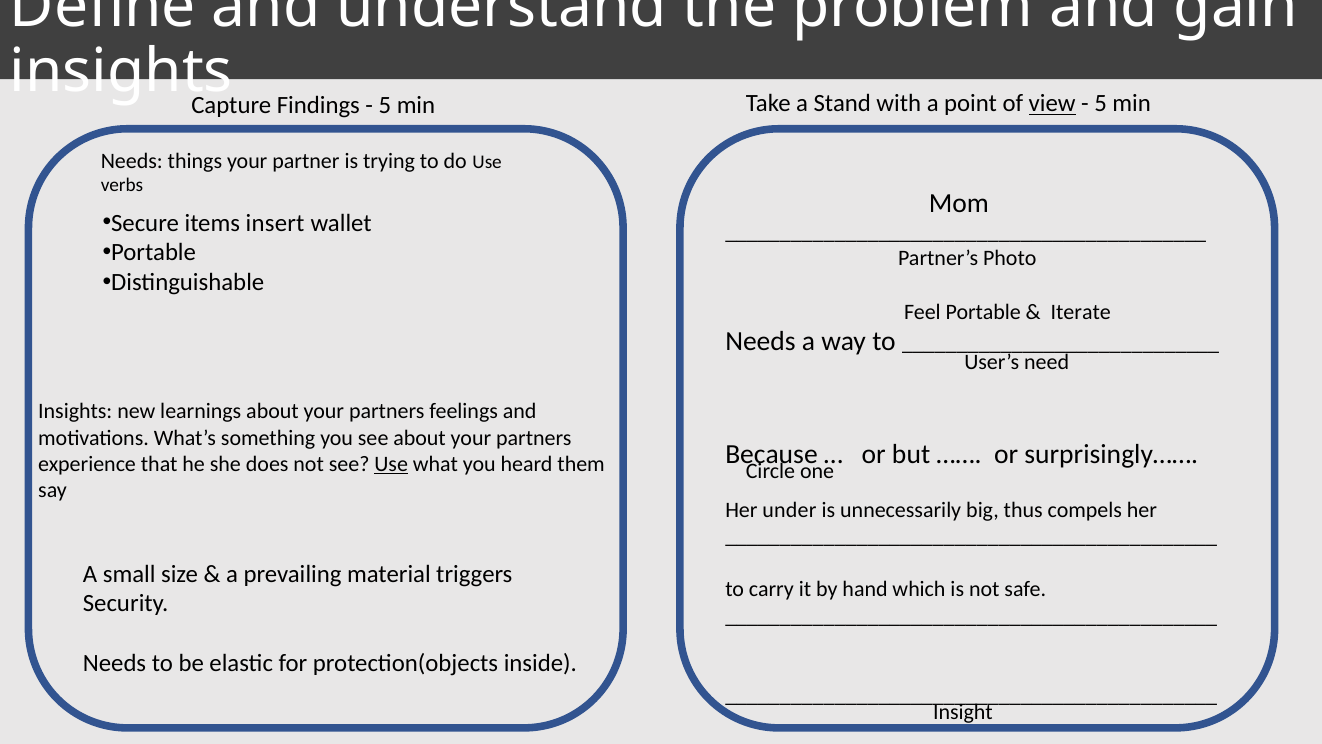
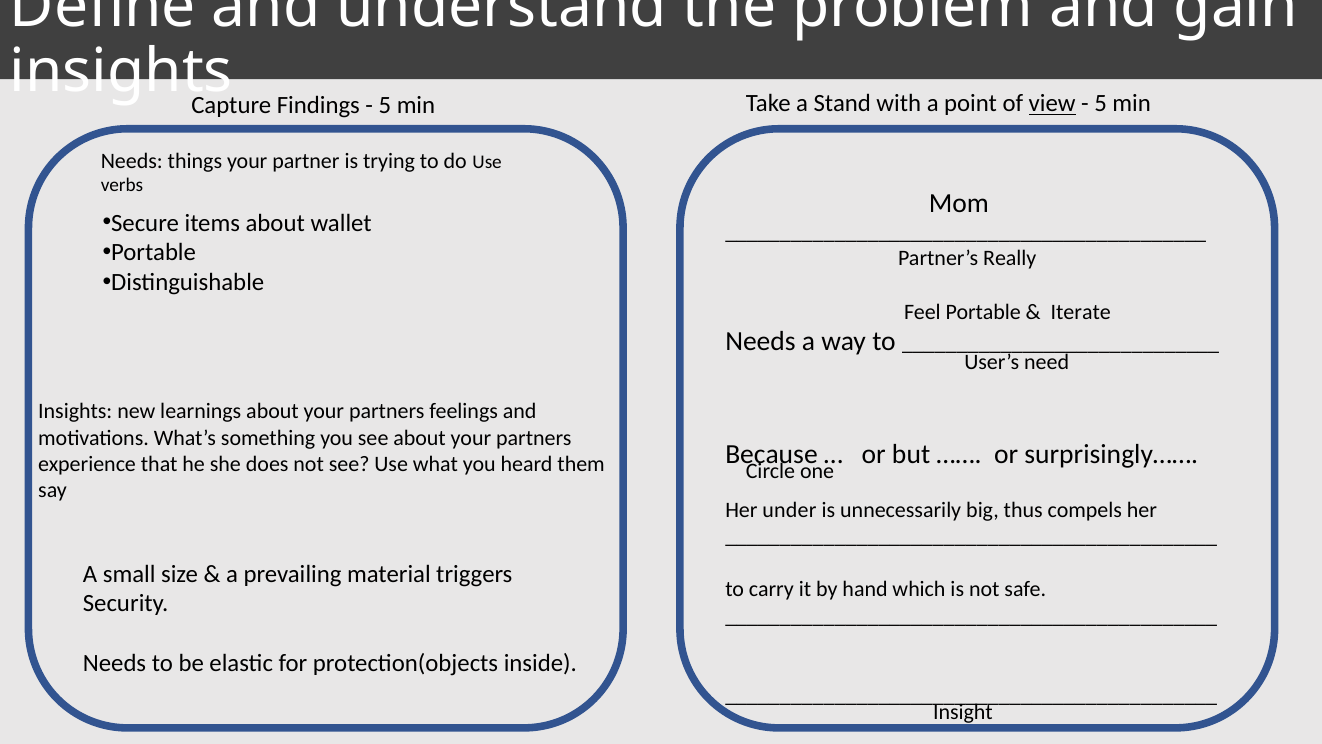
items insert: insert -> about
Photo: Photo -> Really
Use at (391, 464) underline: present -> none
